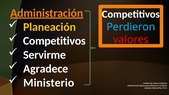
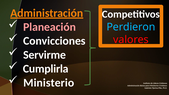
Planeación colour: yellow -> pink
Competitivos at (54, 41): Competitivos -> Convicciones
Agradece: Agradece -> Cumplirla
